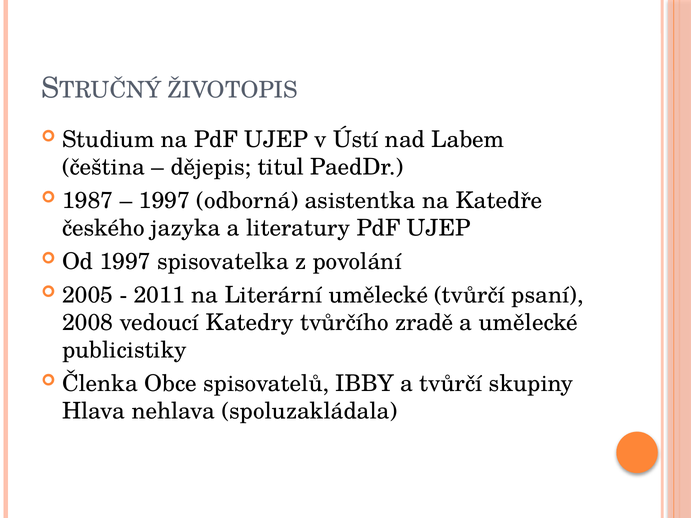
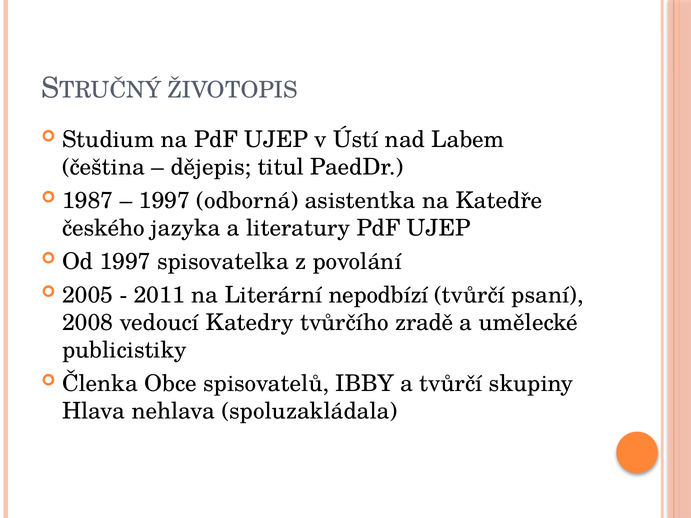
Literární umělecké: umělecké -> nepodbízí
